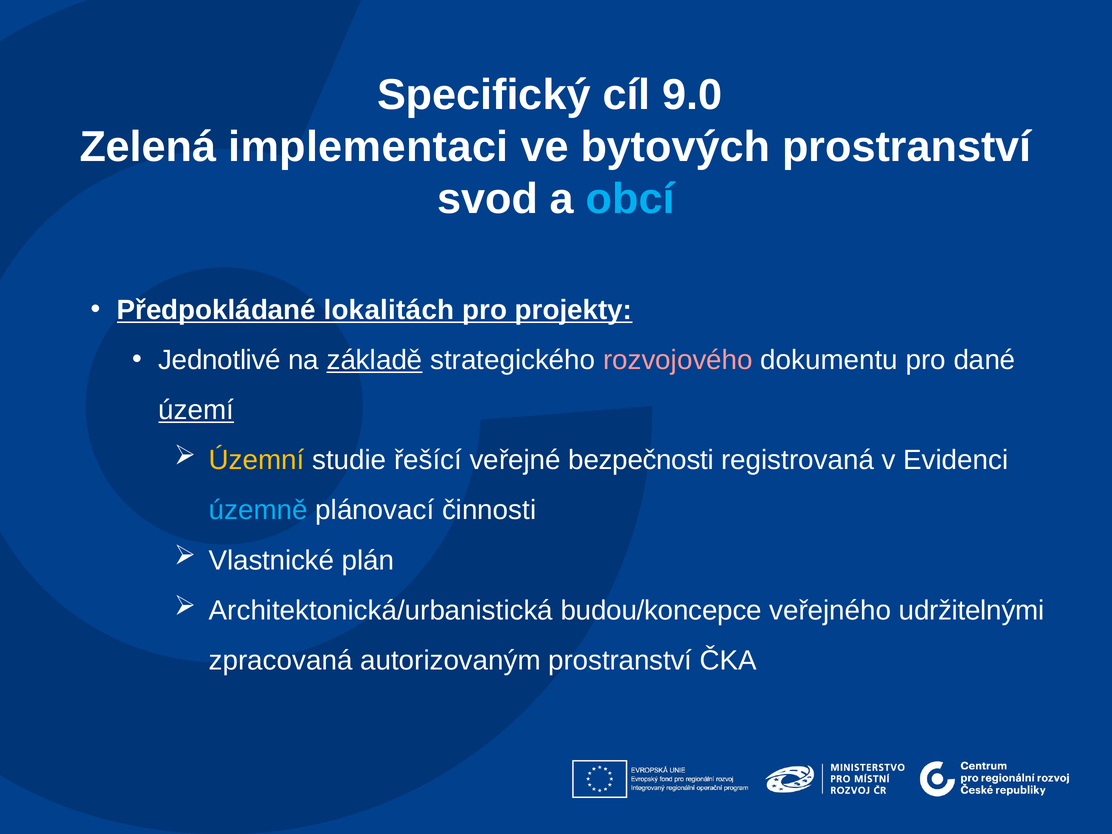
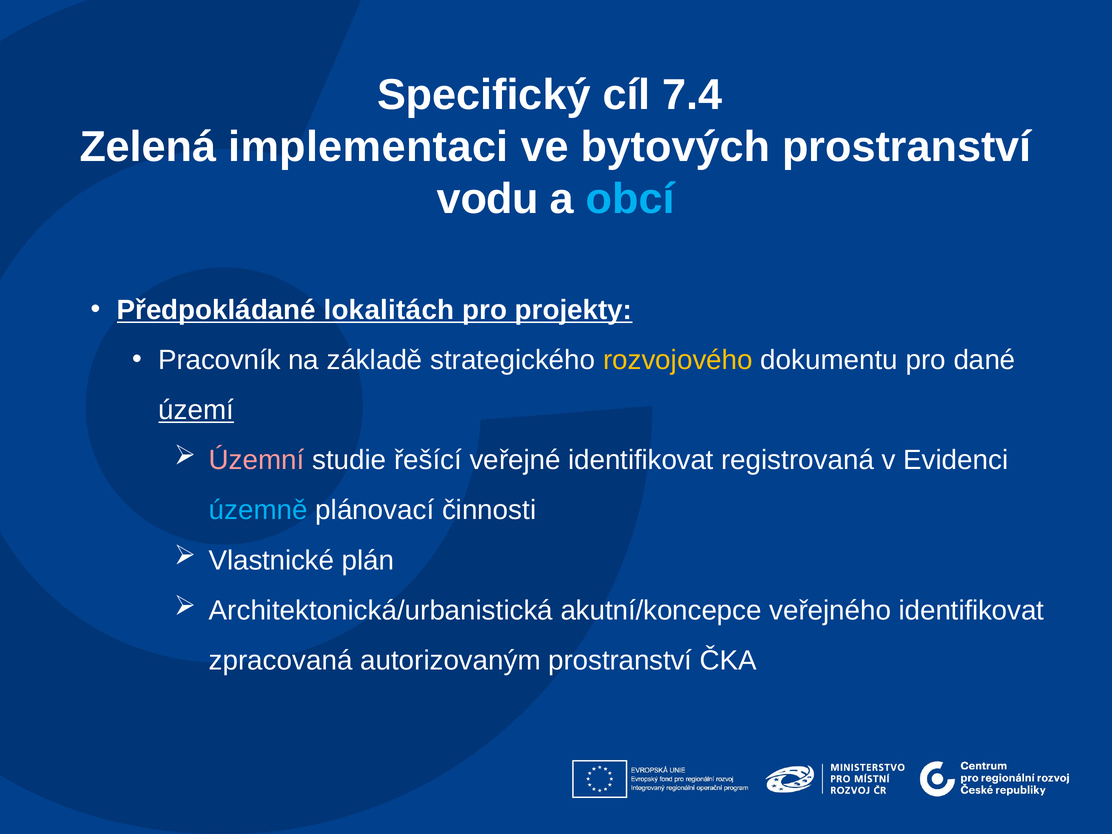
9.0: 9.0 -> 7.4
svod: svod -> vodu
Jednotlivé: Jednotlivé -> Pracovník
základě underline: present -> none
rozvojového colour: pink -> yellow
Územní colour: yellow -> pink
veřejné bezpečnosti: bezpečnosti -> identifikovat
budou/koncepce: budou/koncepce -> akutní/koncepce
veřejného udržitelnými: udržitelnými -> identifikovat
